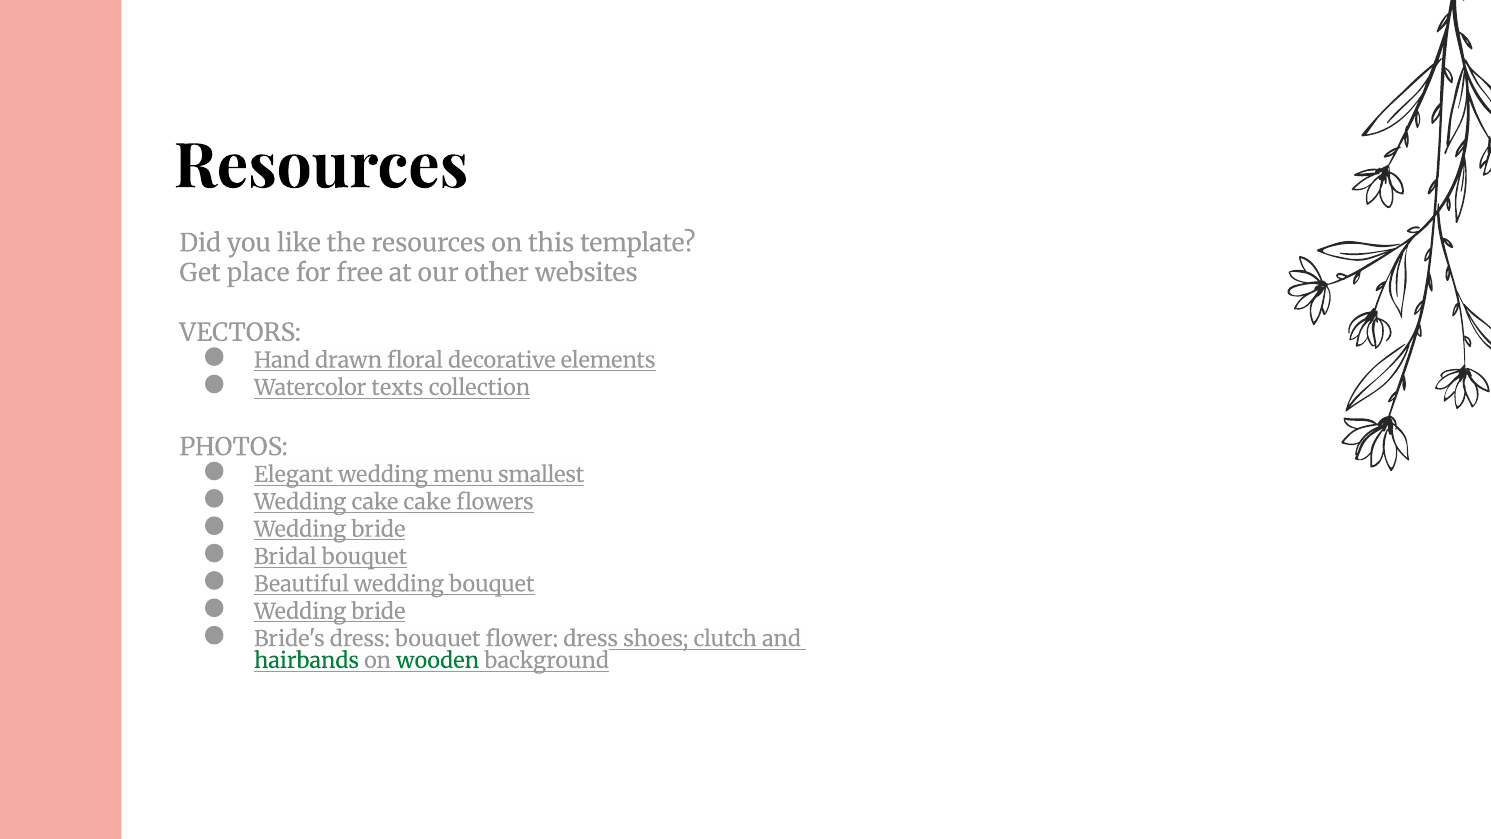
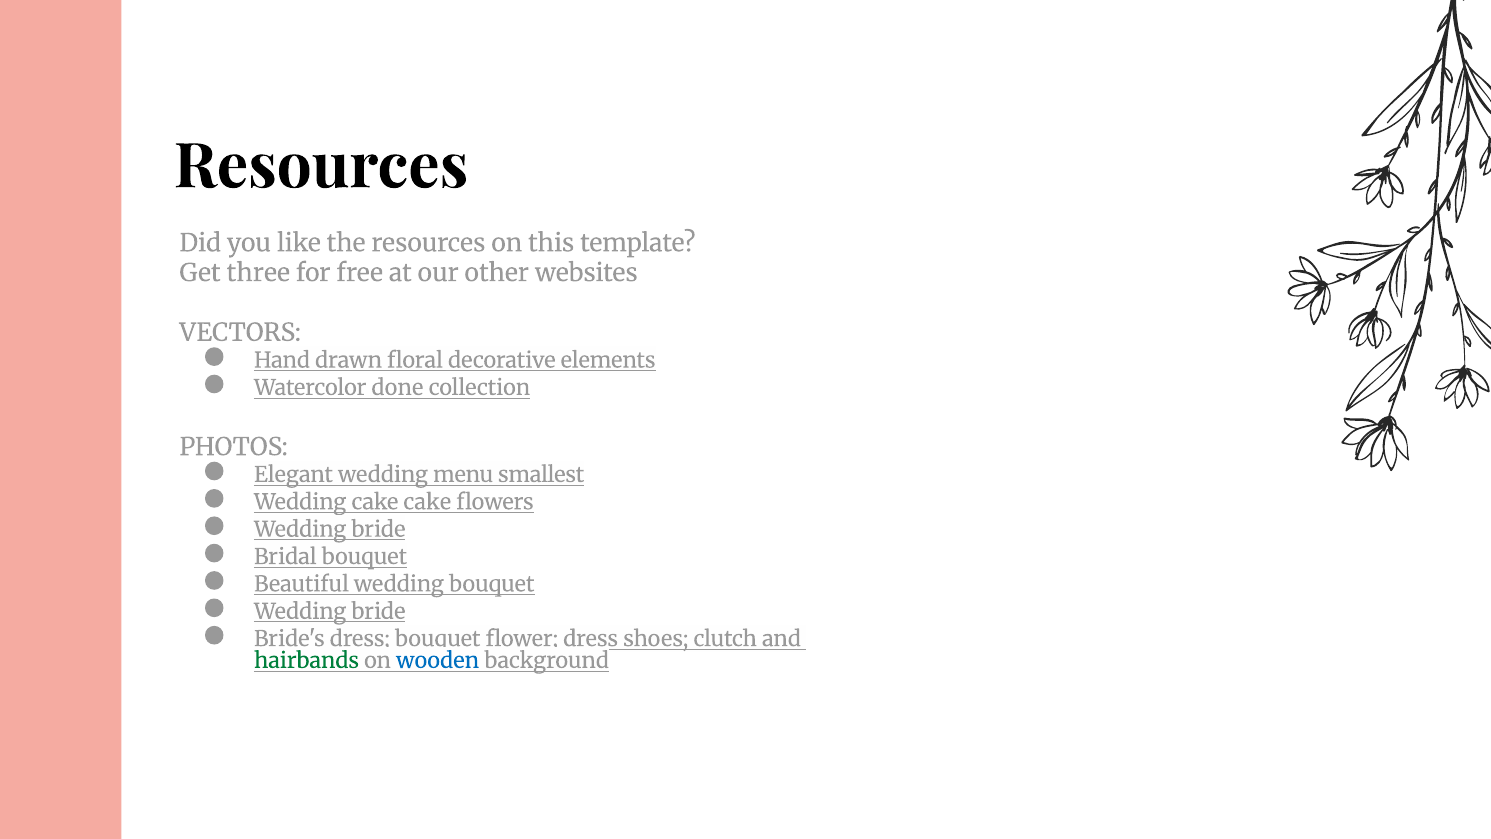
place: place -> three
texts: texts -> done
wooden colour: green -> blue
